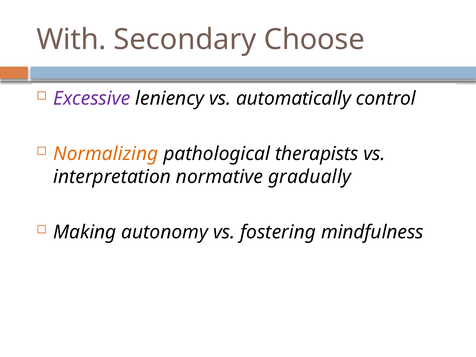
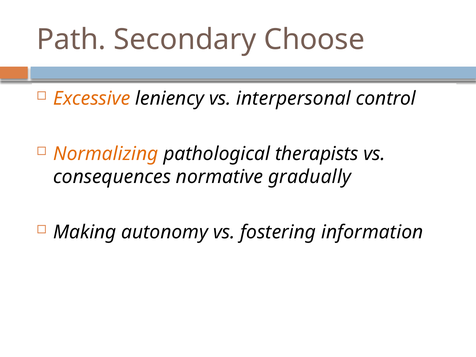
With: With -> Path
Excessive colour: purple -> orange
automatically: automatically -> interpersonal
interpretation: interpretation -> consequences
mindfulness: mindfulness -> information
